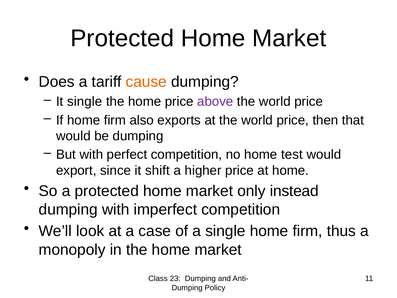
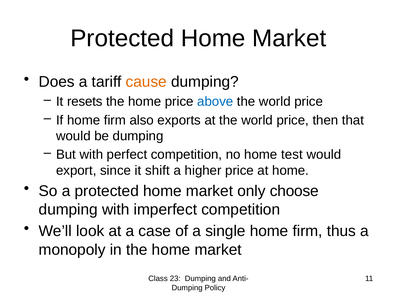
It single: single -> resets
above colour: purple -> blue
instead: instead -> choose
